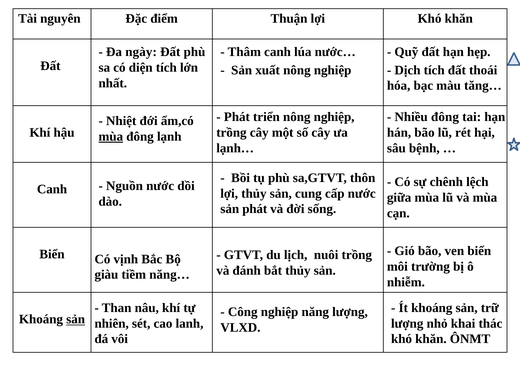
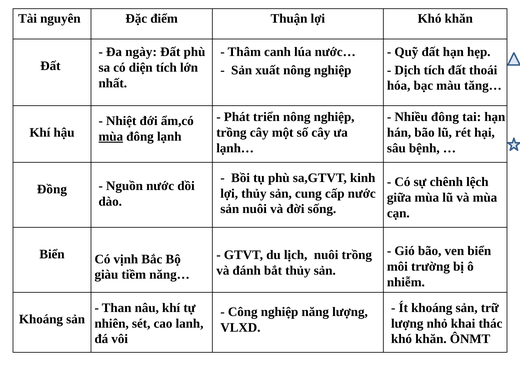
thôn: thôn -> kinh
Canh at (52, 189): Canh -> Đồng
sản phát: phát -> nuôi
sản at (76, 319) underline: present -> none
